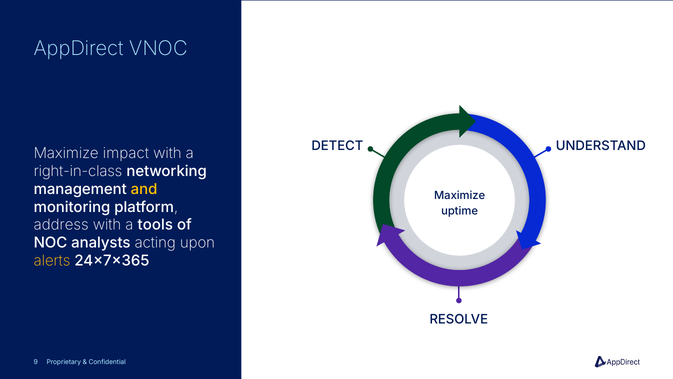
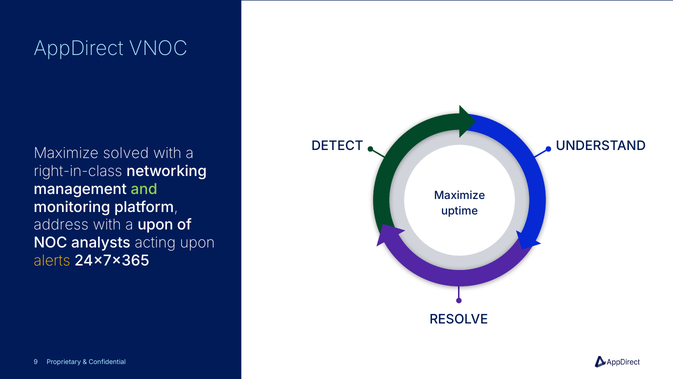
impact: impact -> solved
and colour: yellow -> light green
a tools: tools -> upon
